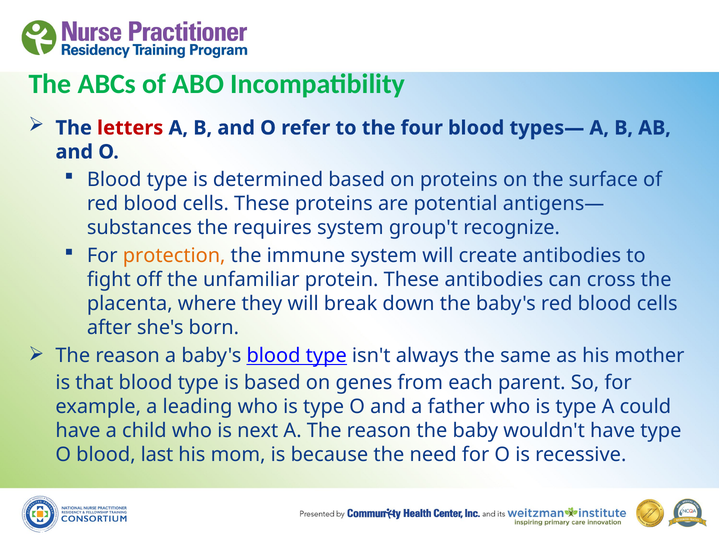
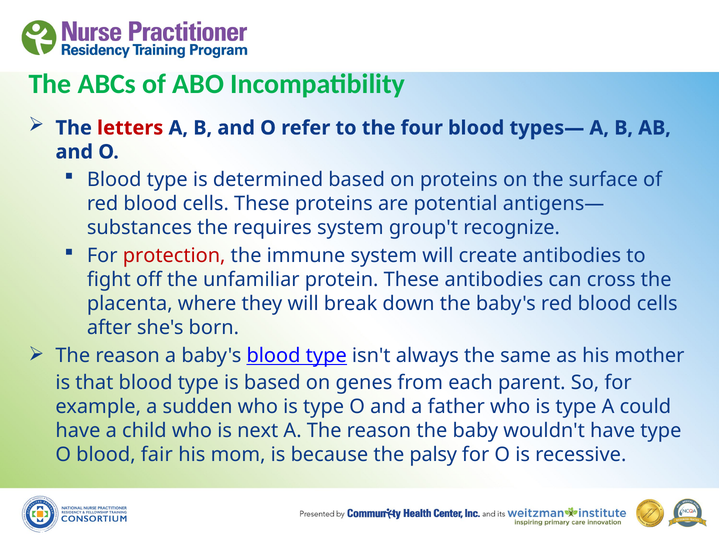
protection colour: orange -> red
leading: leading -> sudden
last: last -> fair
need: need -> palsy
